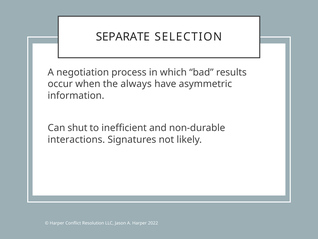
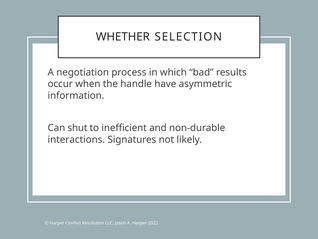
SEPARATE: SEPARATE -> WHETHER
always: always -> handle
